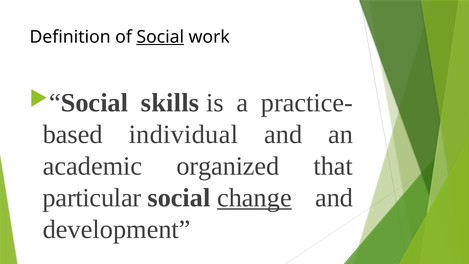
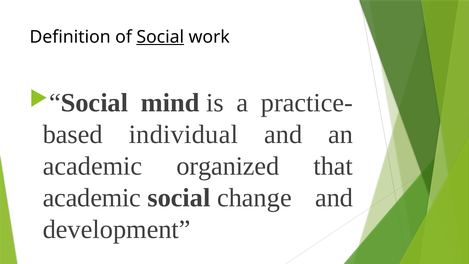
skills: skills -> mind
particular at (92, 198): particular -> academic
change underline: present -> none
